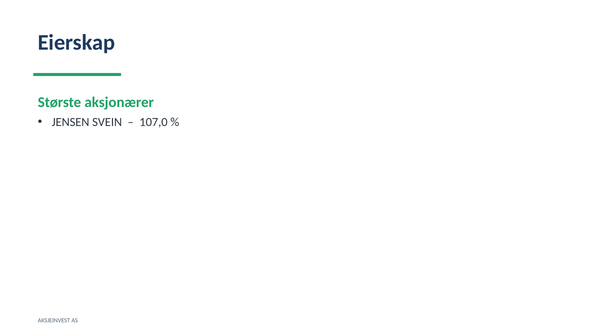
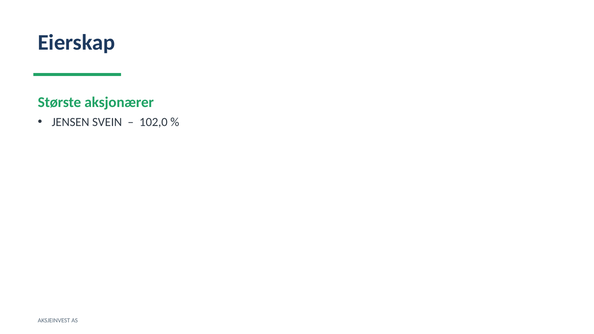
107,0: 107,0 -> 102,0
